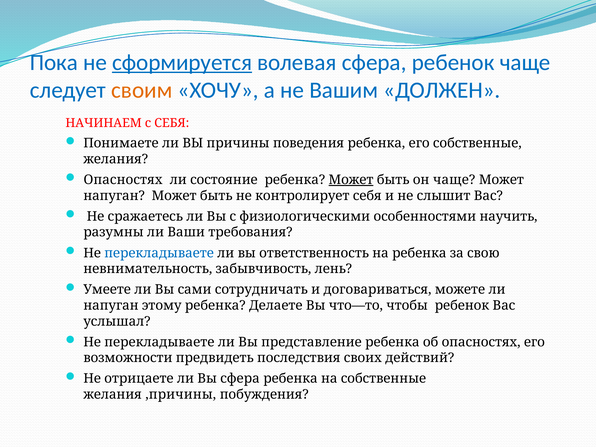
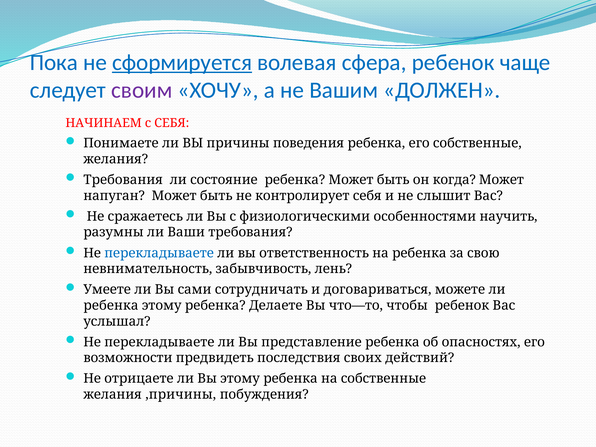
своим colour: orange -> purple
Опасностях at (123, 180): Опасностях -> Требования
Может at (351, 180) underline: present -> none
он чаще: чаще -> когда
напуган at (111, 305): напуган -> ребенка
Вы сфера: сфера -> этому
